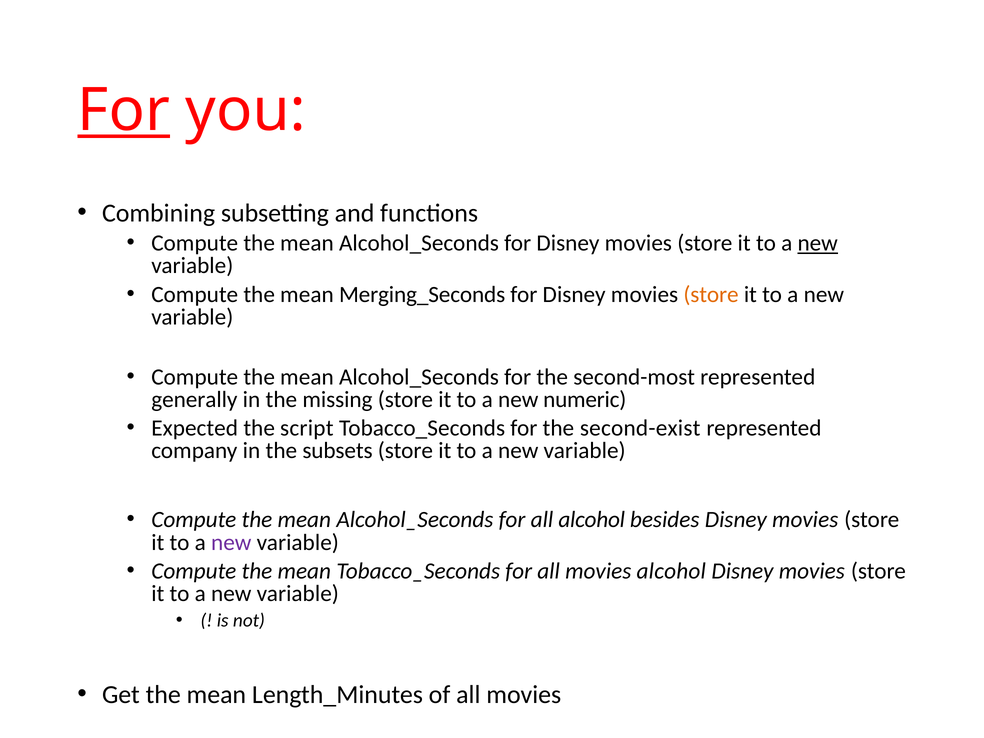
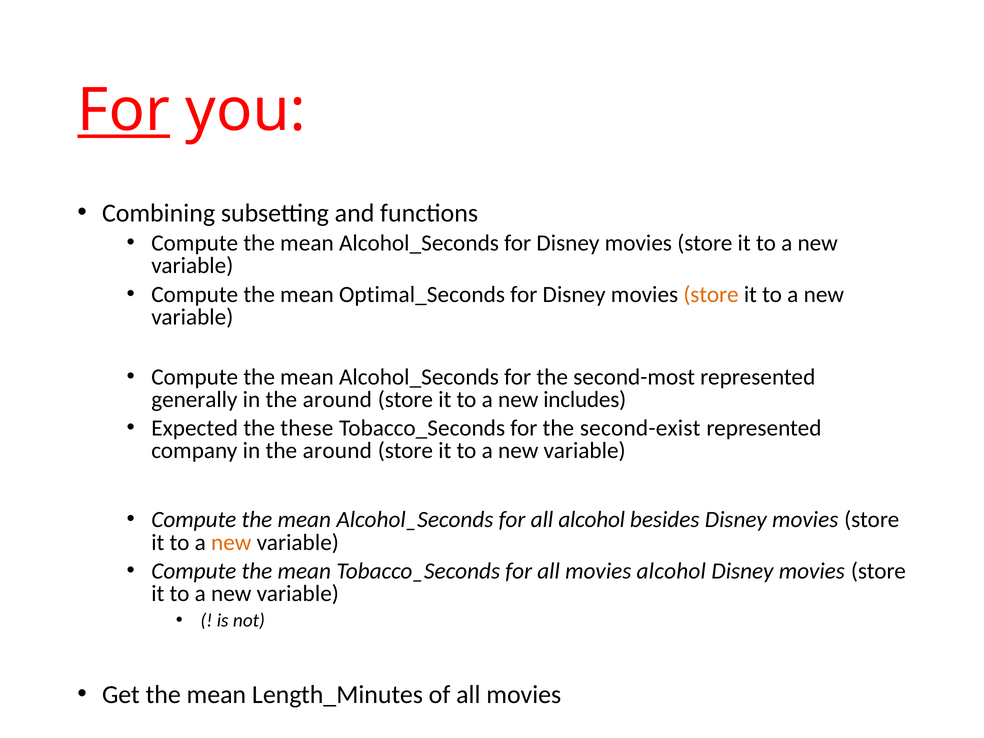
new at (818, 243) underline: present -> none
Merging_Seconds: Merging_Seconds -> Optimal_Seconds
missing at (337, 400): missing -> around
numeric: numeric -> includes
script: script -> these
company in the subsets: subsets -> around
new at (231, 542) colour: purple -> orange
